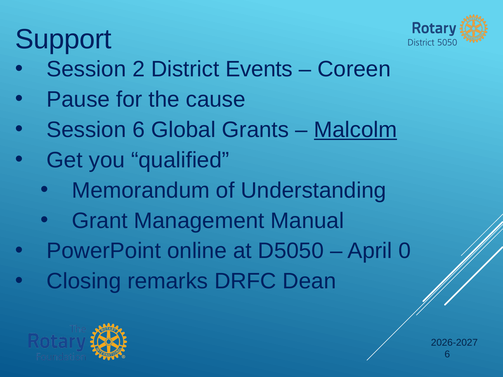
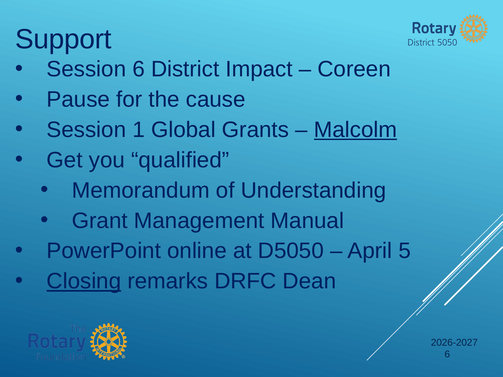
Session 2: 2 -> 6
Events: Events -> Impact
Session 6: 6 -> 1
0: 0 -> 5
Closing underline: none -> present
